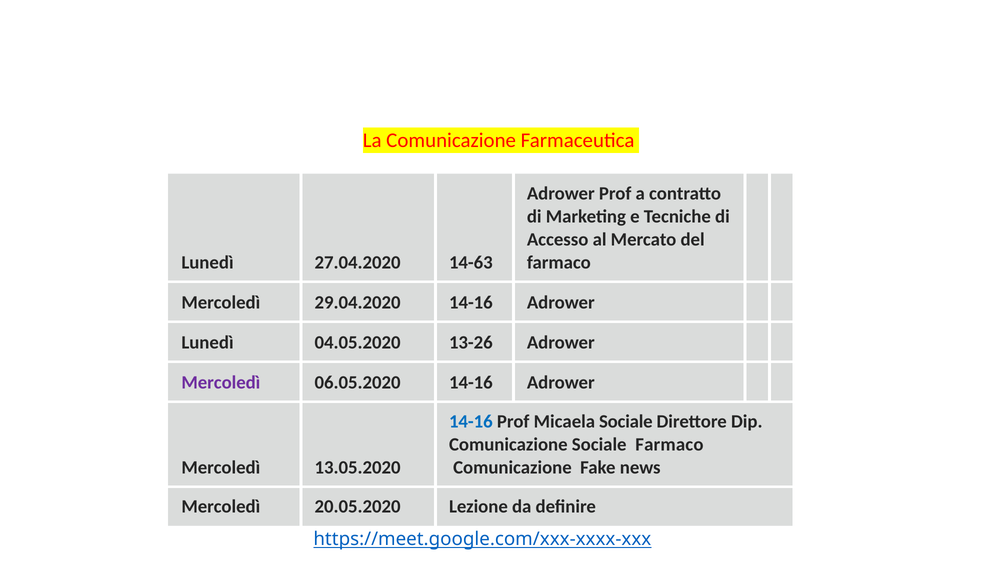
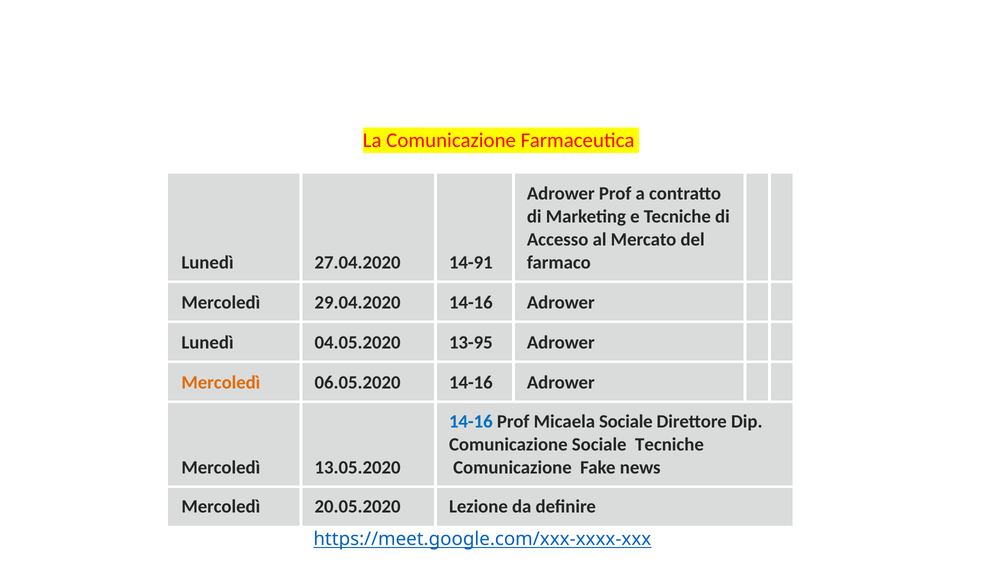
14-63: 14-63 -> 14-91
13-26: 13-26 -> 13-95
Mercoledì at (221, 382) colour: purple -> orange
Sociale Farmaco: Farmaco -> Tecniche
